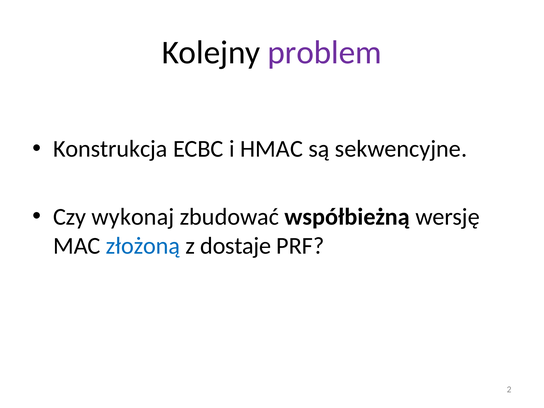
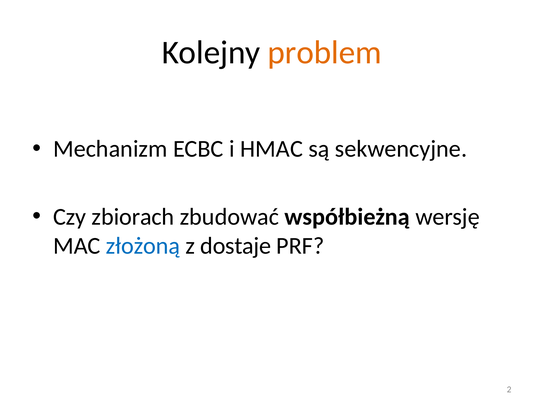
problem colour: purple -> orange
Konstrukcja: Konstrukcja -> Mechanizm
wykonaj: wykonaj -> zbiorach
